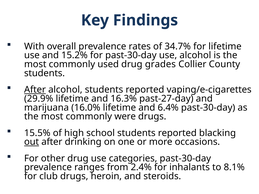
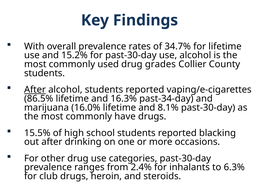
29.9%: 29.9% -> 86.5%
past-27-day: past-27-day -> past-34-day
6.4%: 6.4% -> 8.1%
were: were -> have
out underline: present -> none
8.1%: 8.1% -> 6.3%
